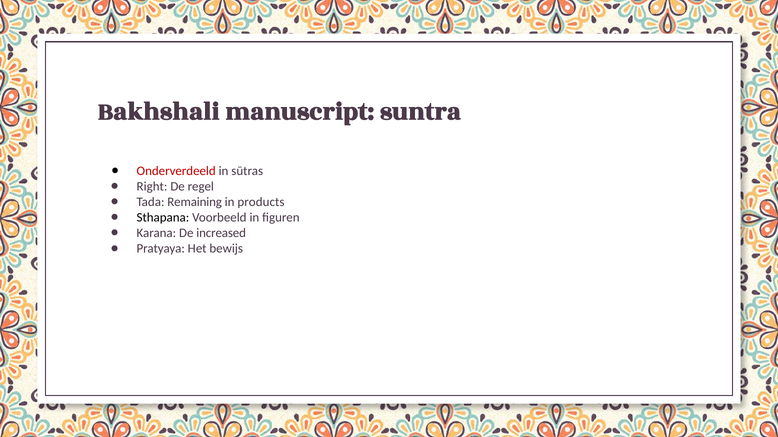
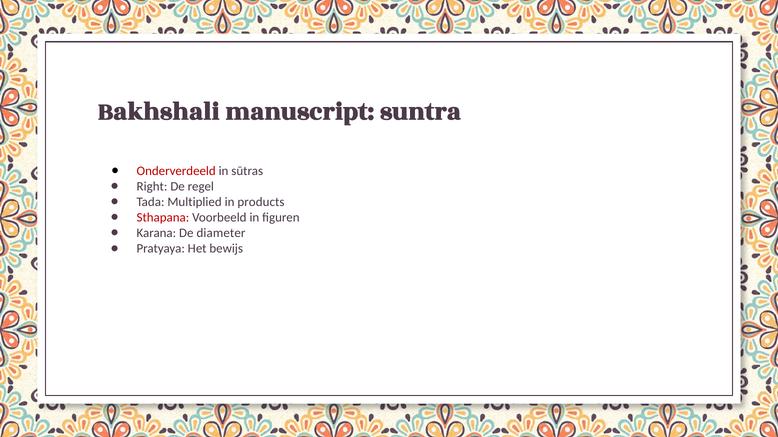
Remaining: Remaining -> Multiplied
Sthapana colour: black -> red
increased: increased -> diameter
